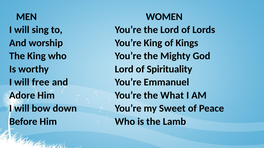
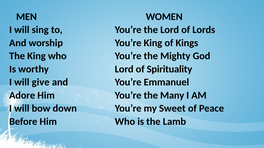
free: free -> give
What: What -> Many
